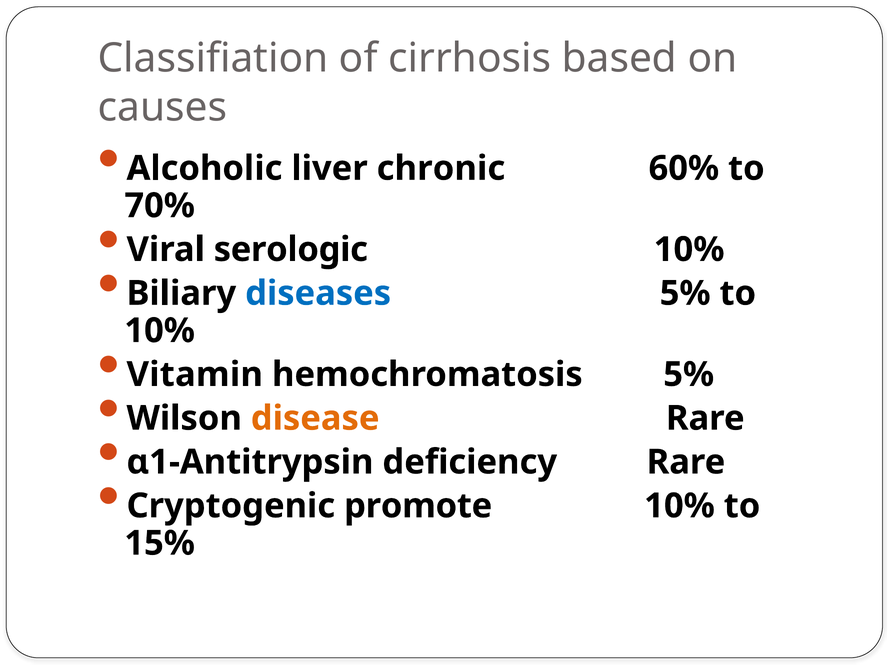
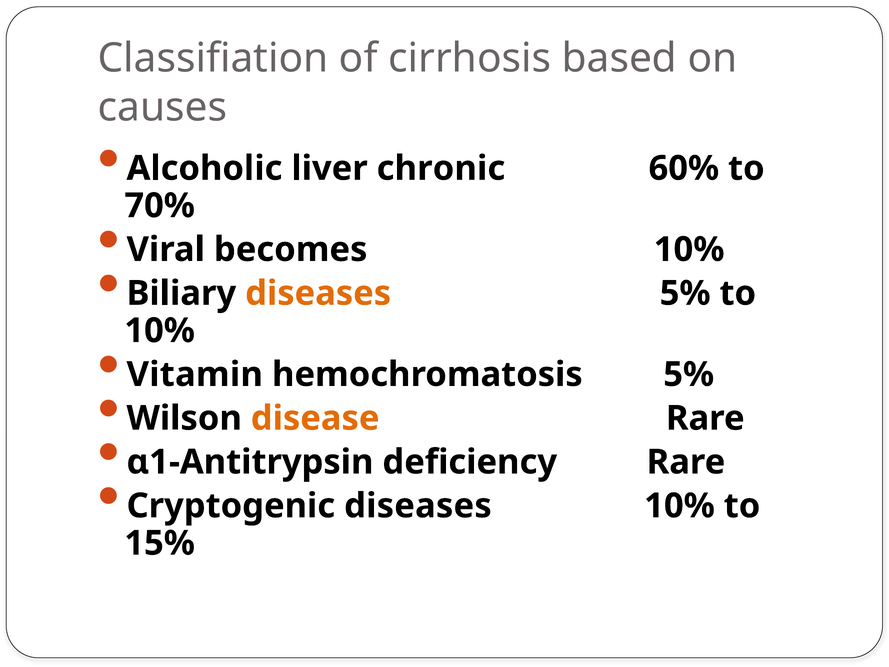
serologic: serologic -> becomes
diseases at (318, 293) colour: blue -> orange
Cryptogenic promote: promote -> diseases
